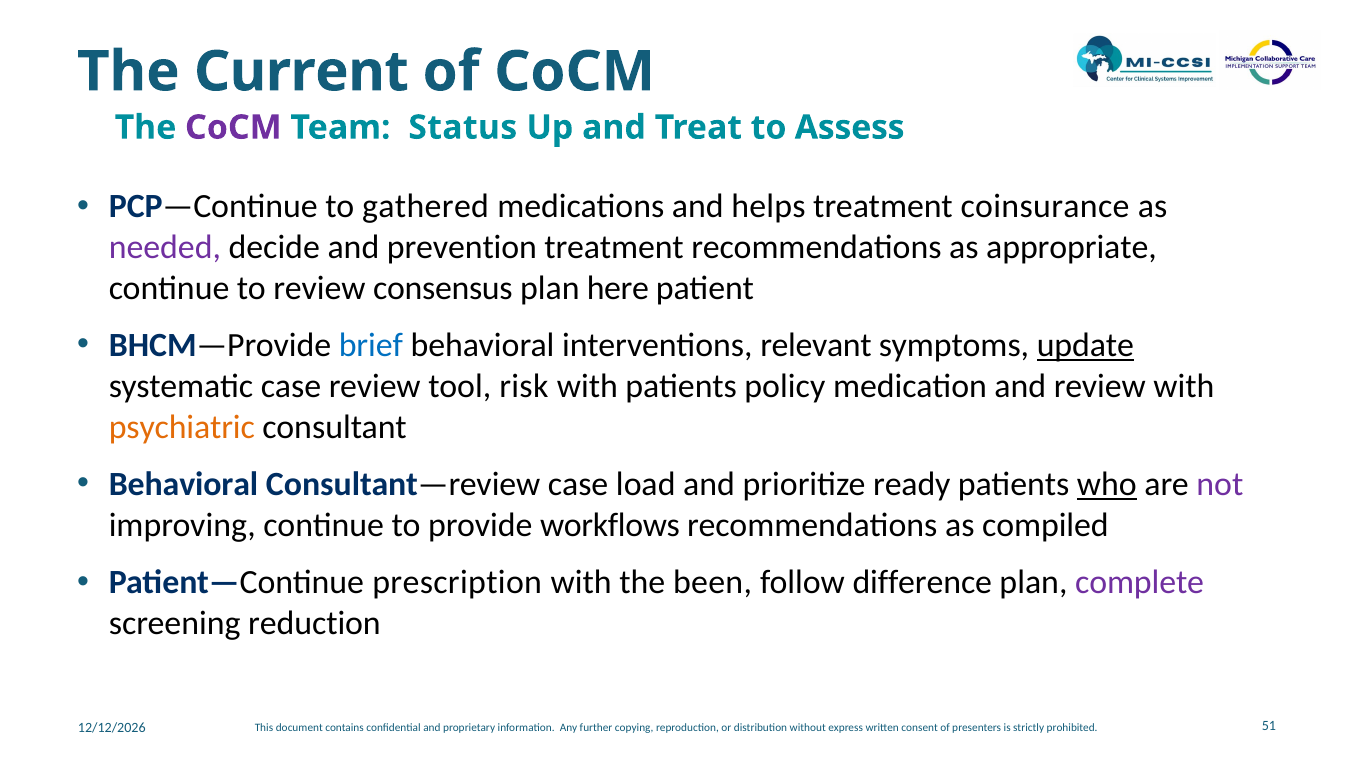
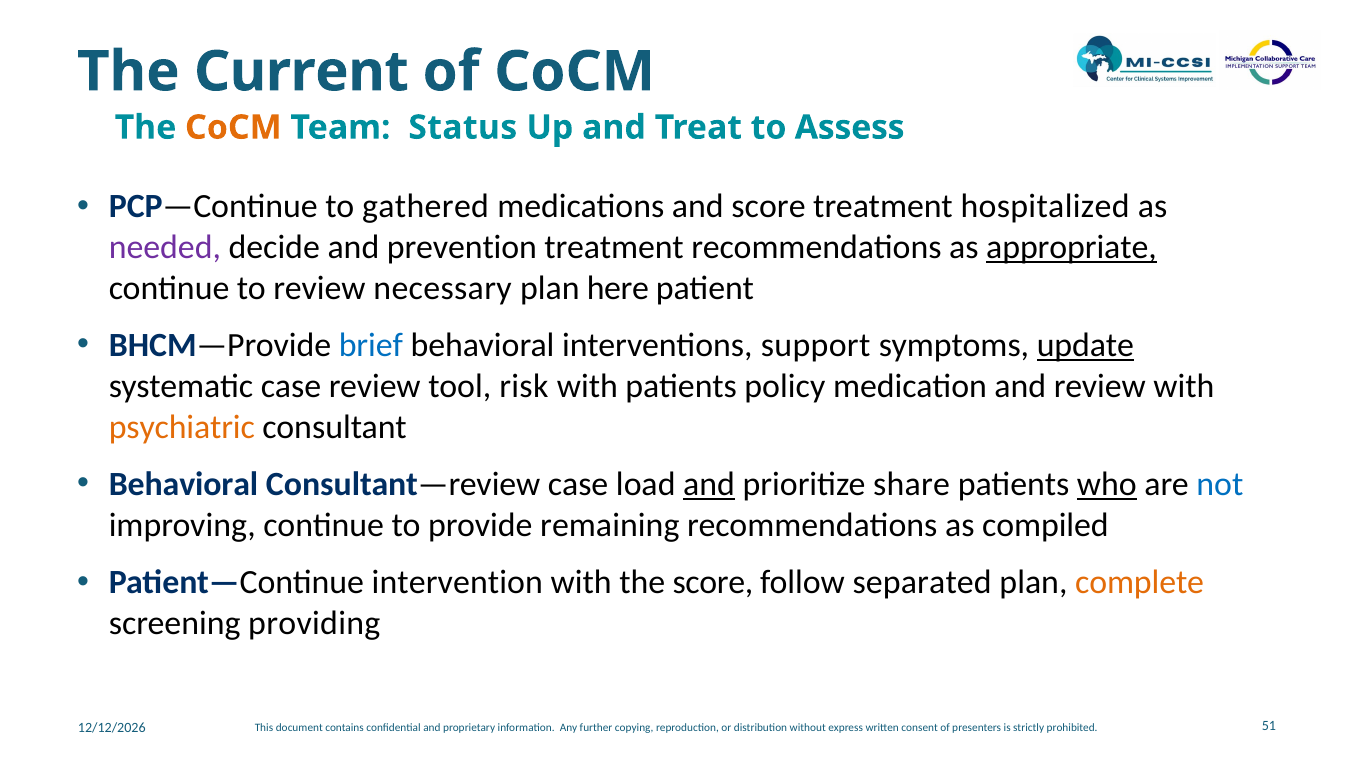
CoCM at (233, 127) colour: purple -> orange
and helps: helps -> score
coinsurance: coinsurance -> hospitalized
appropriate underline: none -> present
consensus: consensus -> necessary
relevant: relevant -> support
and at (709, 484) underline: none -> present
ready: ready -> share
not colour: purple -> blue
workflows: workflows -> remaining
prescription: prescription -> intervention
the been: been -> score
difference: difference -> separated
complete colour: purple -> orange
reduction: reduction -> providing
